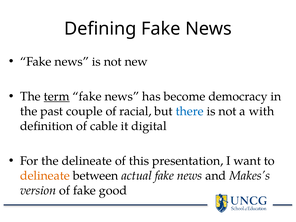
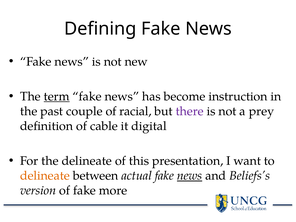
democracy: democracy -> instruction
there colour: blue -> purple
with: with -> prey
news at (190, 176) underline: none -> present
Makes’s: Makes’s -> Beliefs’s
good: good -> more
